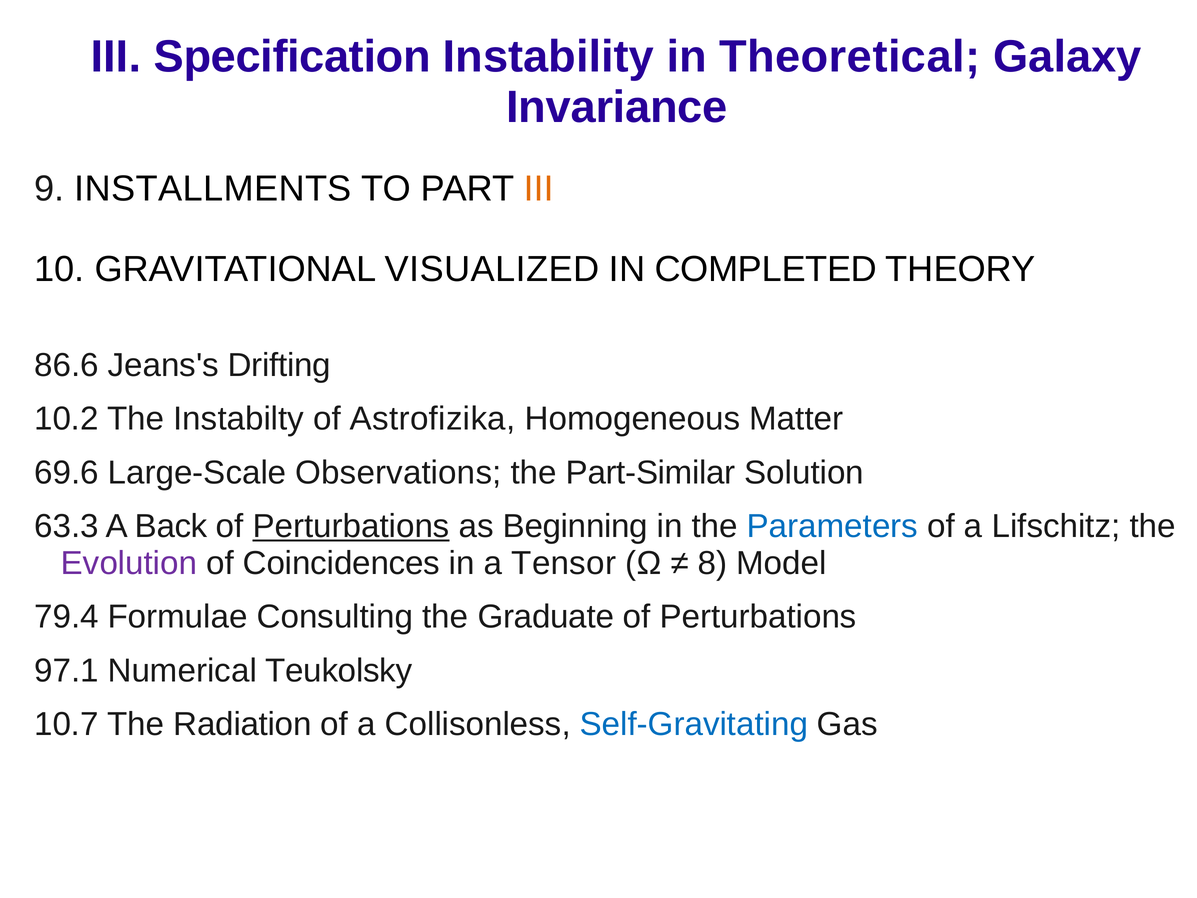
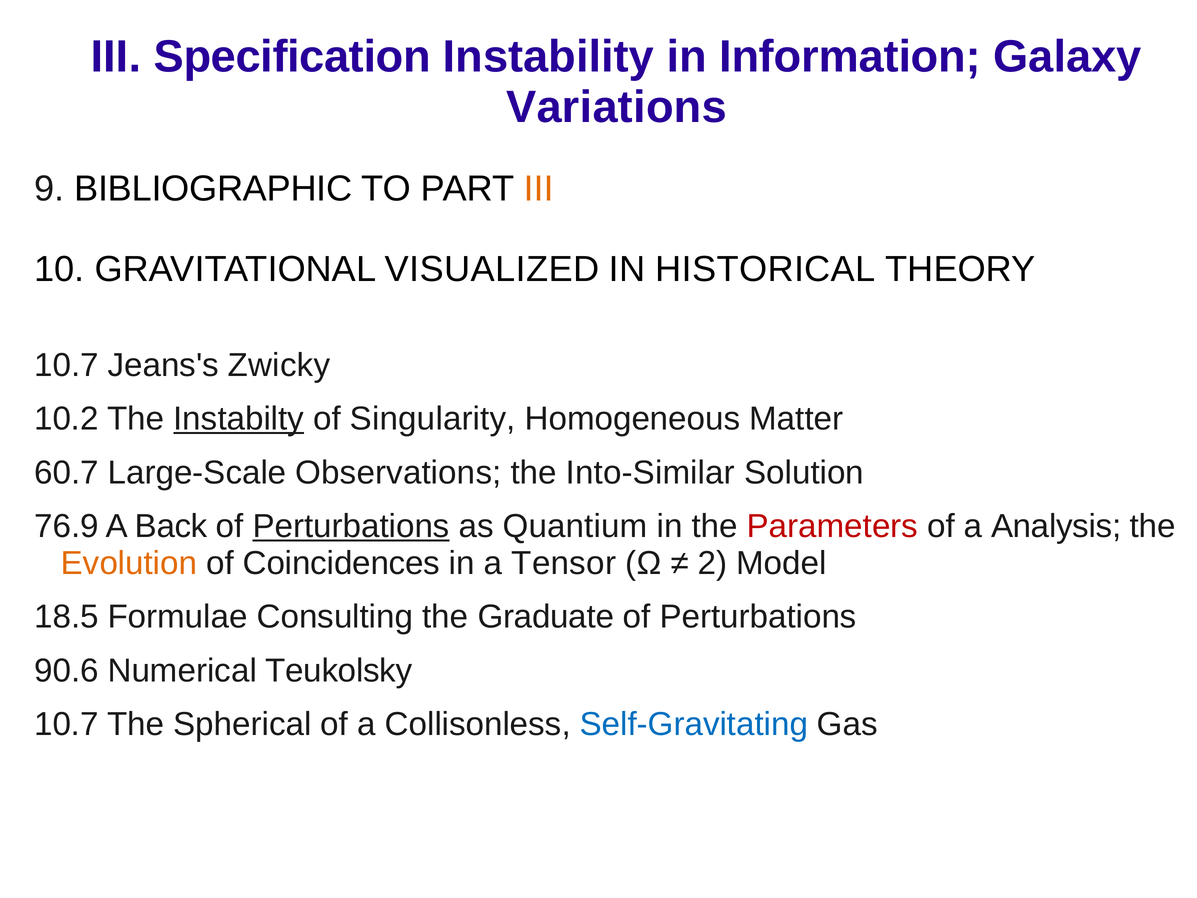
Theoretical: Theoretical -> Information
Invariance: Invariance -> Variations
INSTALLMENTS: INSTALLMENTS -> BIBLIOGRAPHIC
COMPLETED: COMPLETED -> HISTORICAL
86.6 at (66, 365): 86.6 -> 10.7
Drifting: Drifting -> Zwicky
Instabilty underline: none -> present
Astrofizika: Astrofizika -> Singularity
69.6: 69.6 -> 60.7
Part-Similar: Part-Similar -> Into-Similar
63.3: 63.3 -> 76.9
Beginning: Beginning -> Quantium
Parameters colour: blue -> red
Lifschitz: Lifschitz -> Analysis
Evolution colour: purple -> orange
8: 8 -> 2
79.4: 79.4 -> 18.5
97.1: 97.1 -> 90.6
Radiation: Radiation -> Spherical
